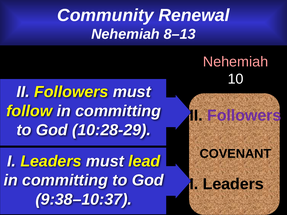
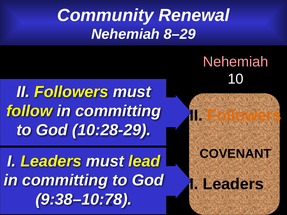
8–13: 8–13 -> 8–29
Followers at (244, 116) colour: purple -> orange
9:38–10:37: 9:38–10:37 -> 9:38–10:78
